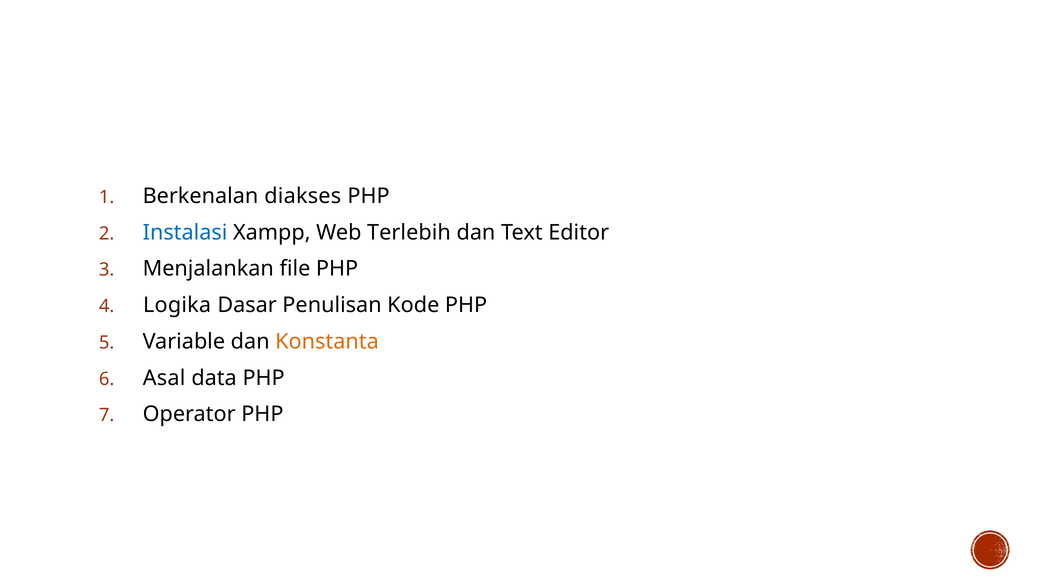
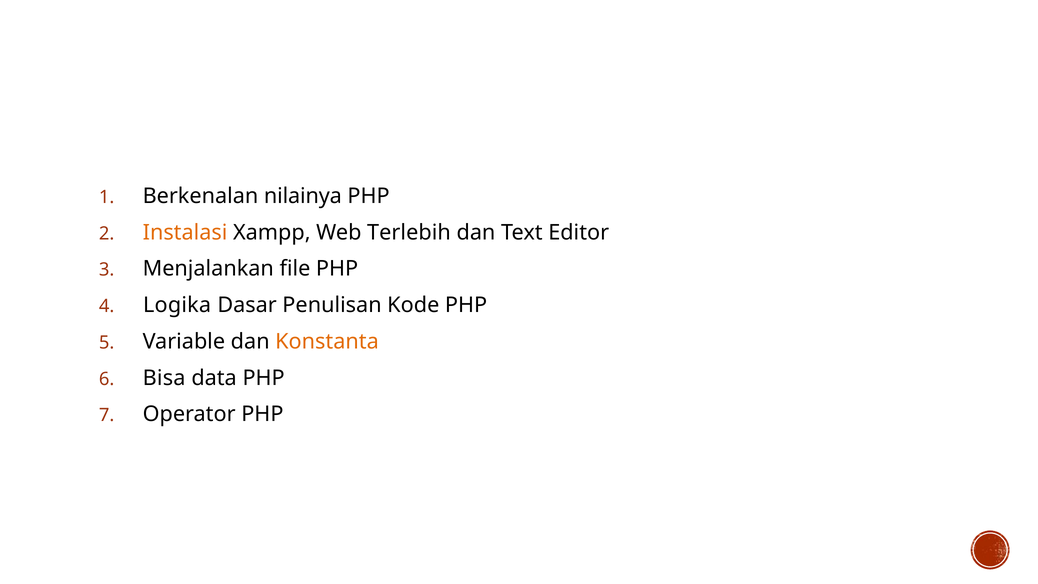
diakses: diakses -> nilainya
Instalasi colour: blue -> orange
Asal: Asal -> Bisa
